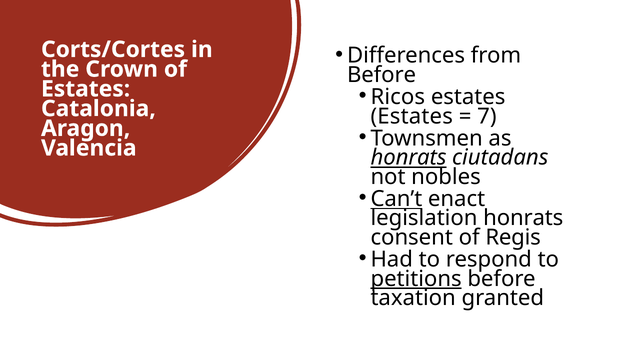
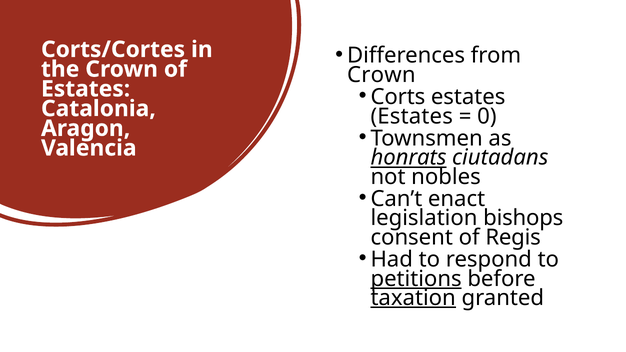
Before at (382, 75): Before -> Crown
Ricos: Ricos -> Corts
7: 7 -> 0
Can’t underline: present -> none
legislation honrats: honrats -> bishops
taxation underline: none -> present
